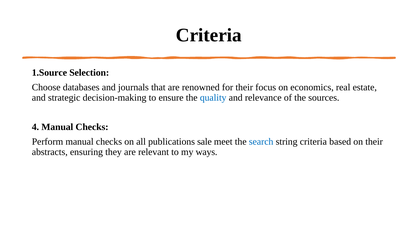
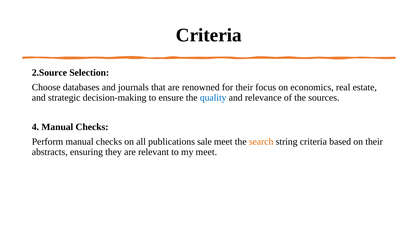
1.Source: 1.Source -> 2.Source
search colour: blue -> orange
my ways: ways -> meet
